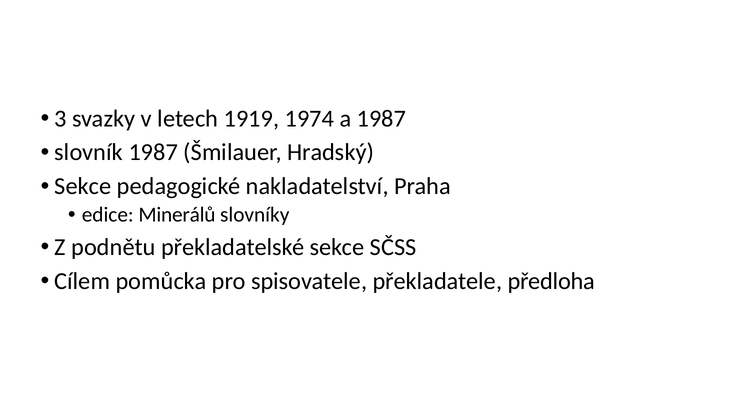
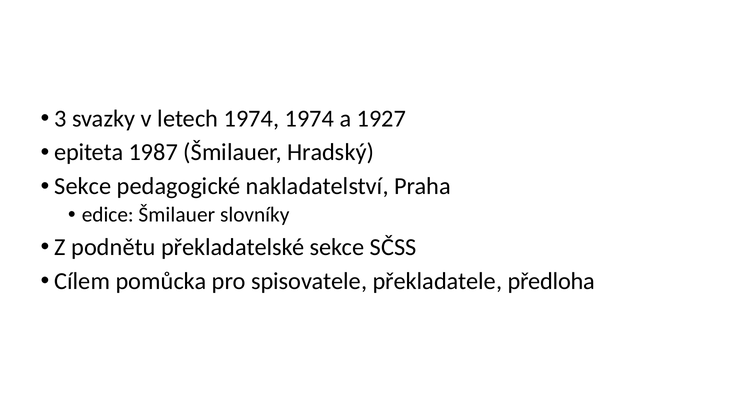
letech 1919: 1919 -> 1974
a 1987: 1987 -> 1927
slovník: slovník -> epiteta
edice Minerálů: Minerálů -> Šmilauer
